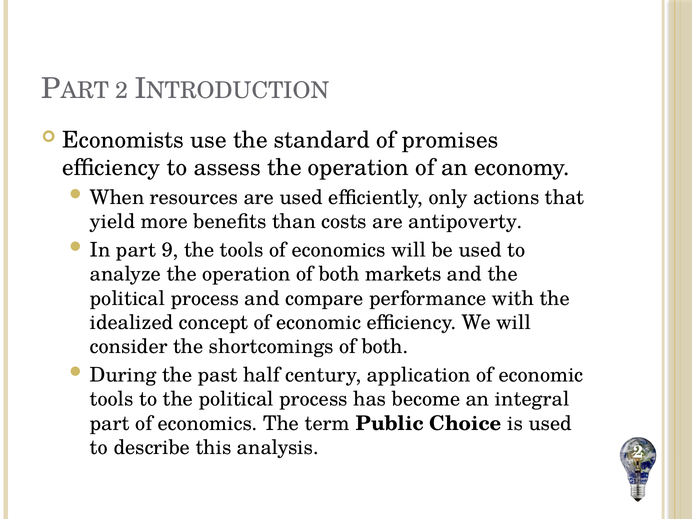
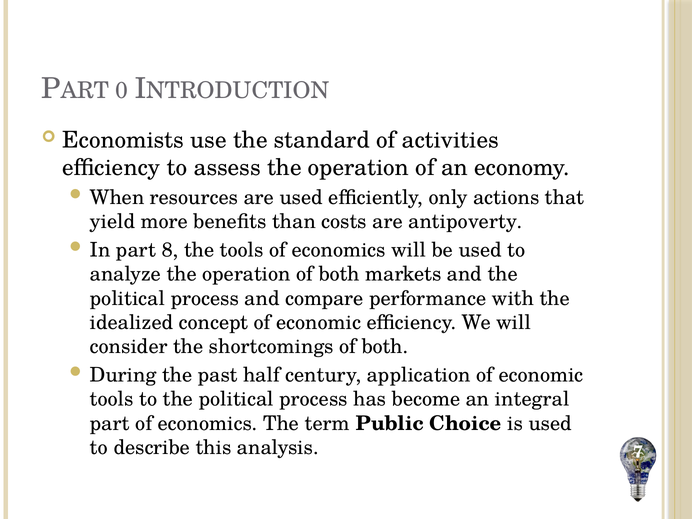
2 at (122, 90): 2 -> 0
promises: promises -> activities
9: 9 -> 8
analysis 2: 2 -> 7
